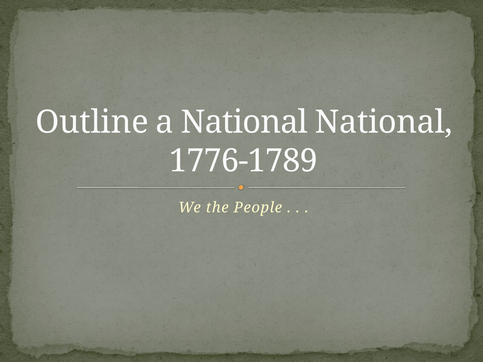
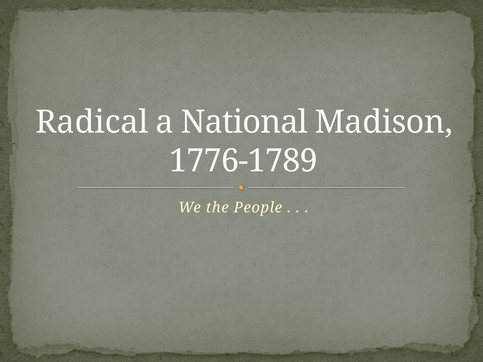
Outline: Outline -> Radical
National National: National -> Madison
